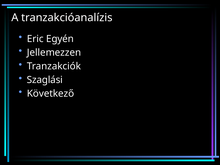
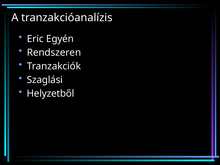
Jellemezzen: Jellemezzen -> Rendszeren
Következő: Következő -> Helyzetből
